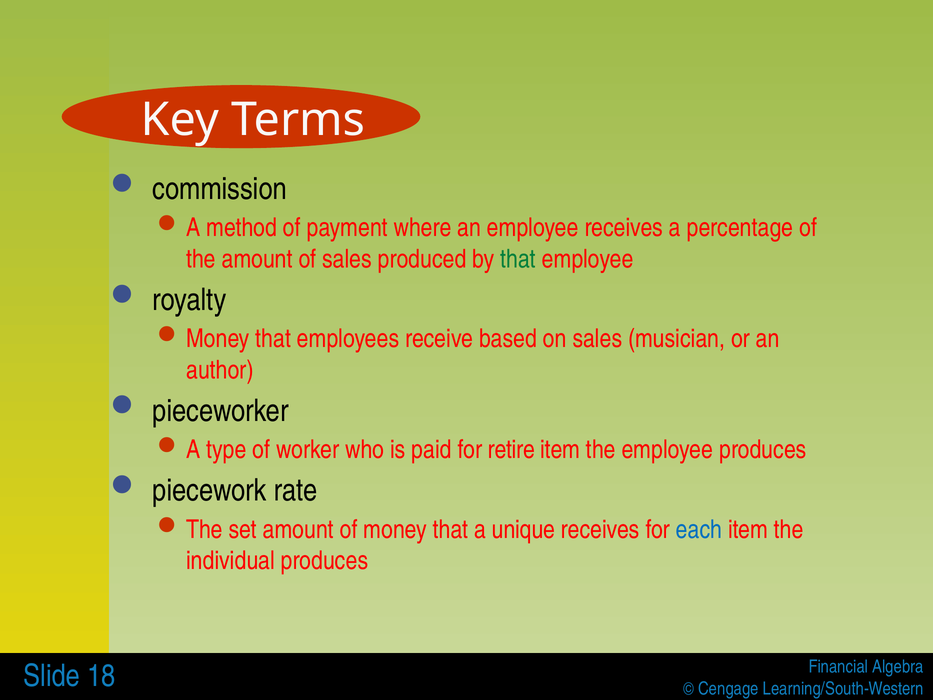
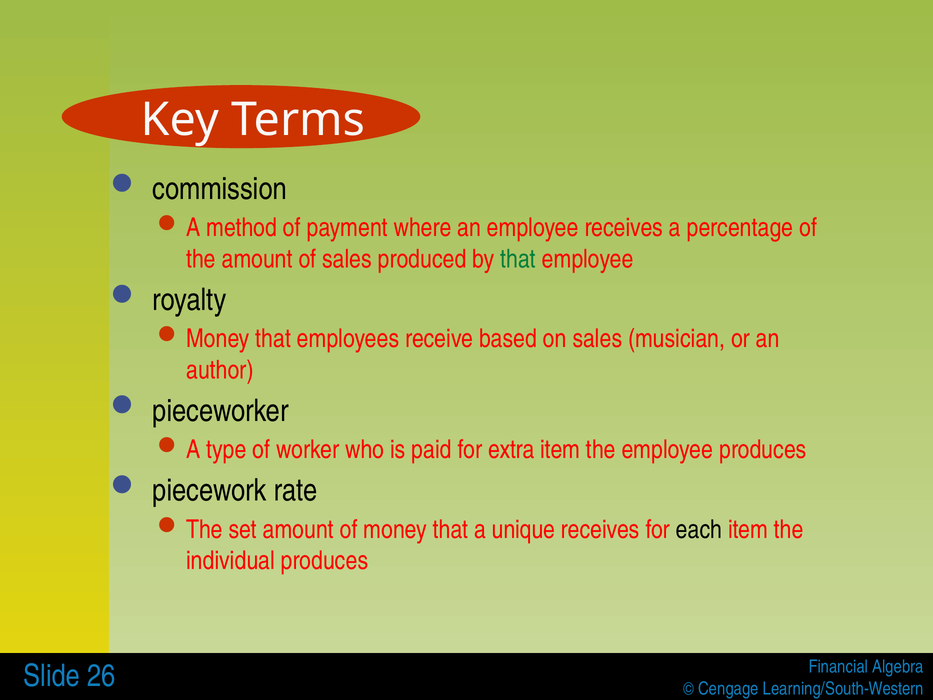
retire: retire -> extra
each colour: blue -> black
18: 18 -> 26
